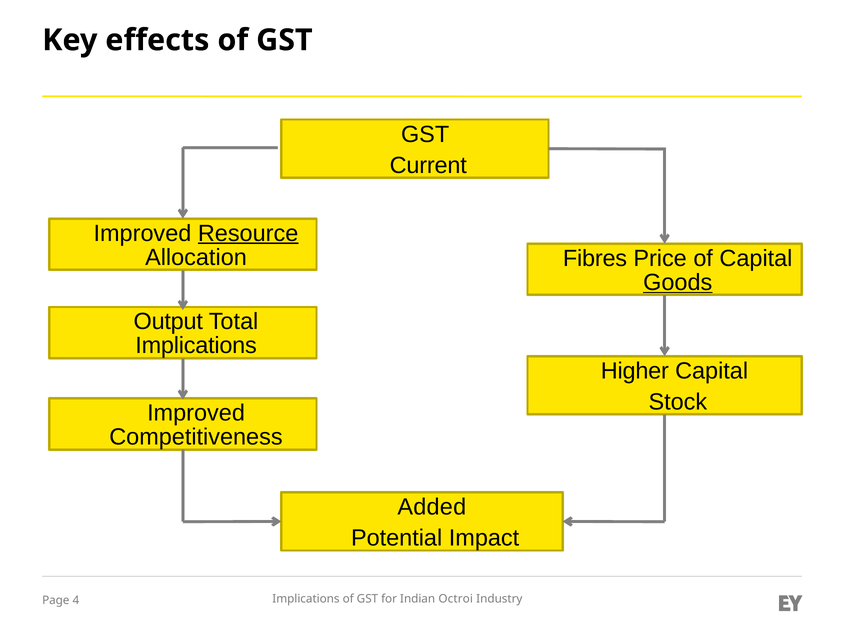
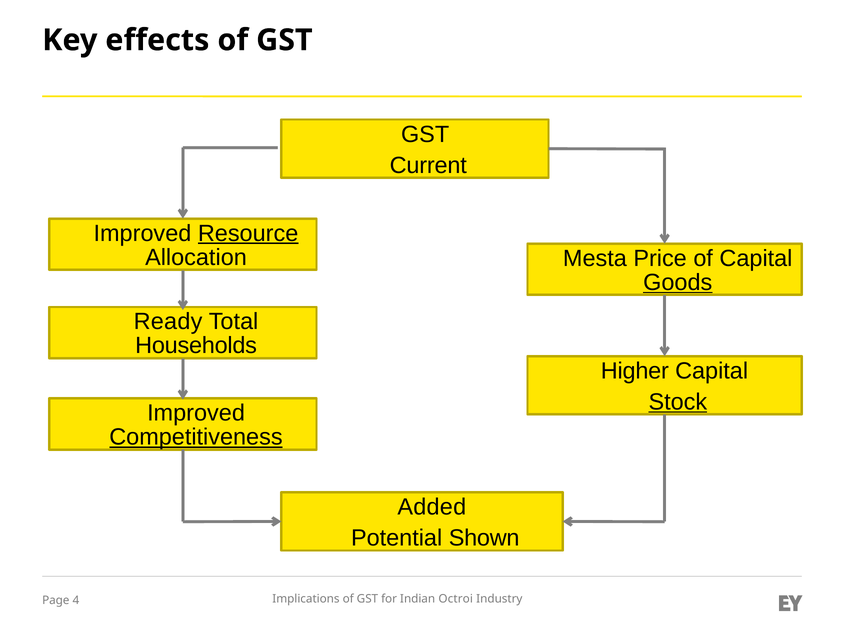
Fibres: Fibres -> Mesta
Output: Output -> Ready
Implications at (196, 346): Implications -> Households
Stock underline: none -> present
Competitiveness underline: none -> present
Impact: Impact -> Shown
